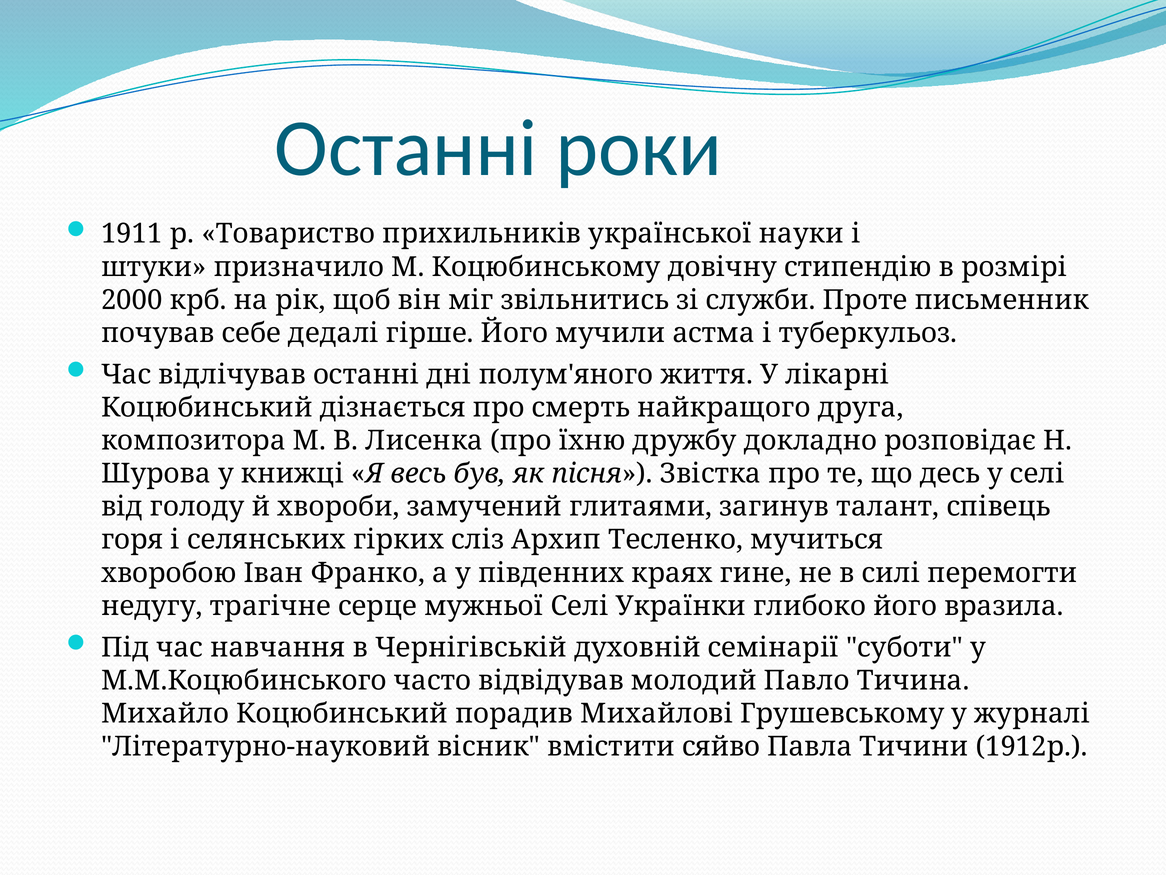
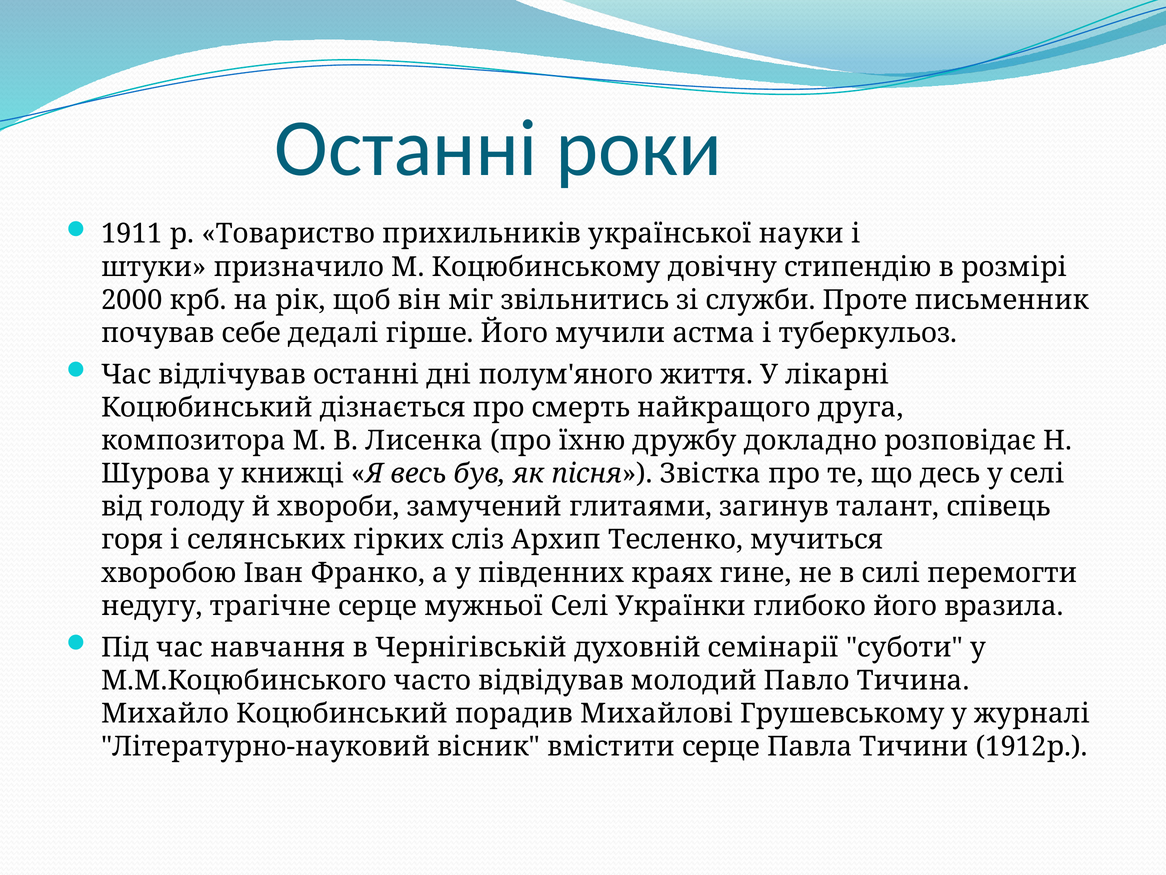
вмістити сяйво: сяйво -> серце
